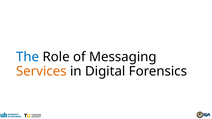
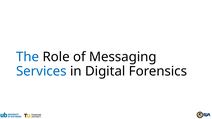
Services colour: orange -> blue
